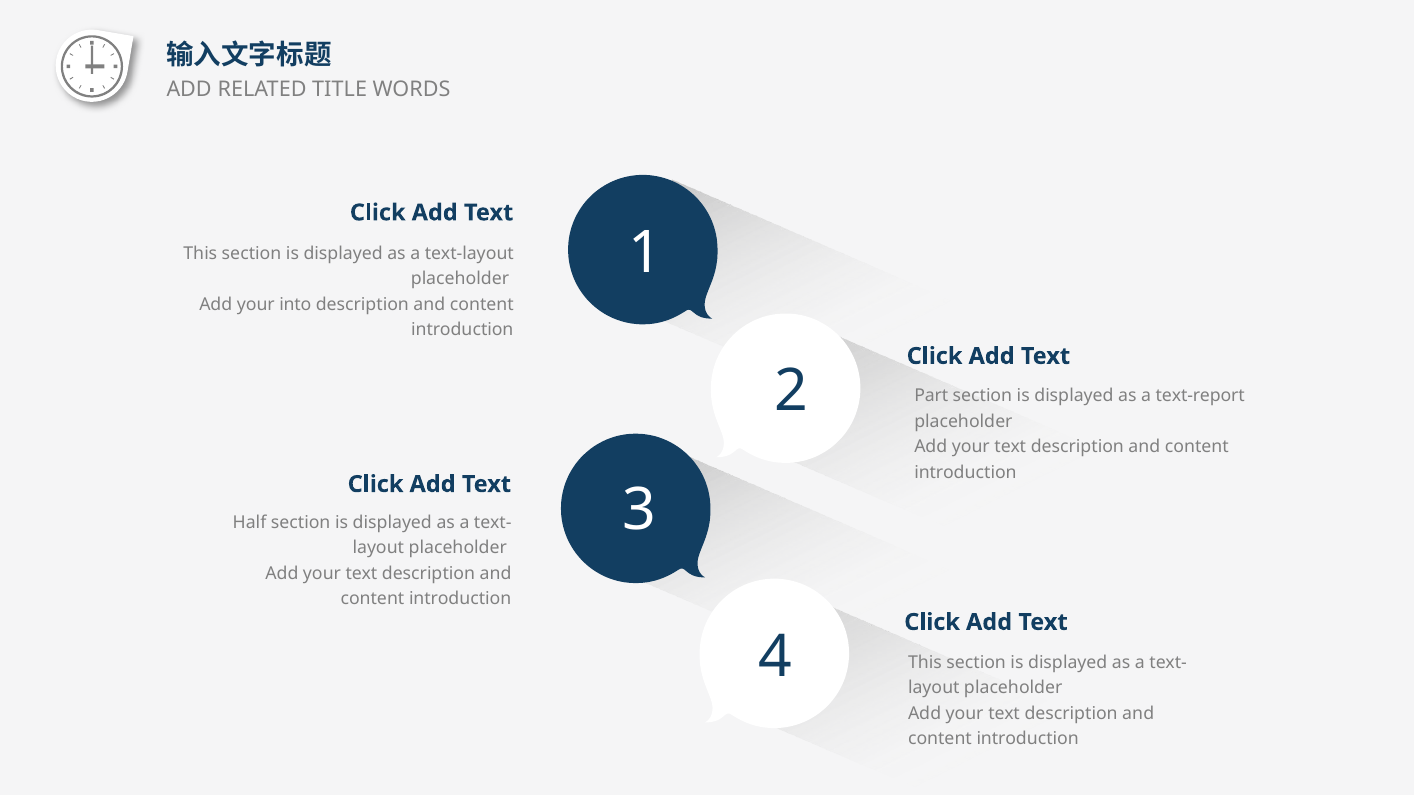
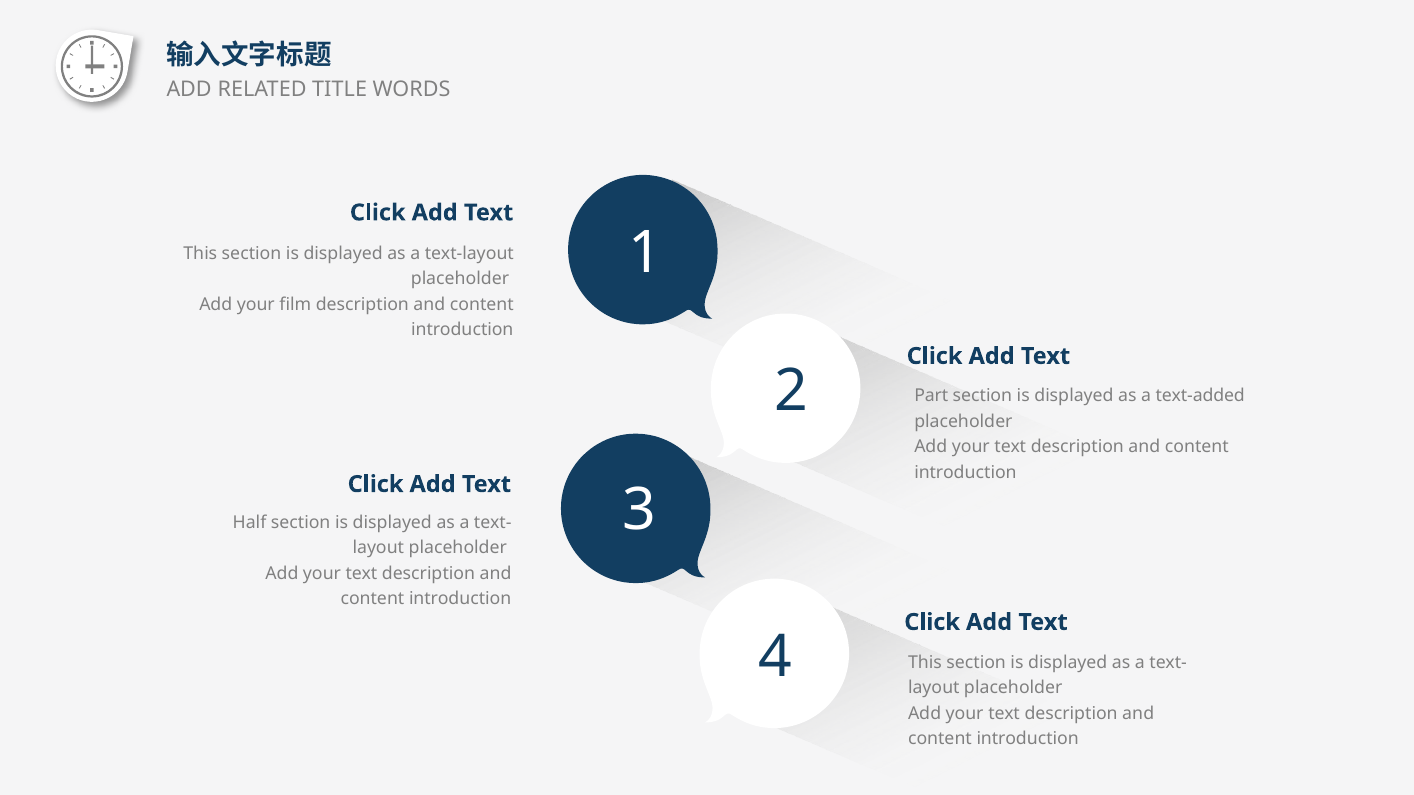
into: into -> film
text-report: text-report -> text-added
